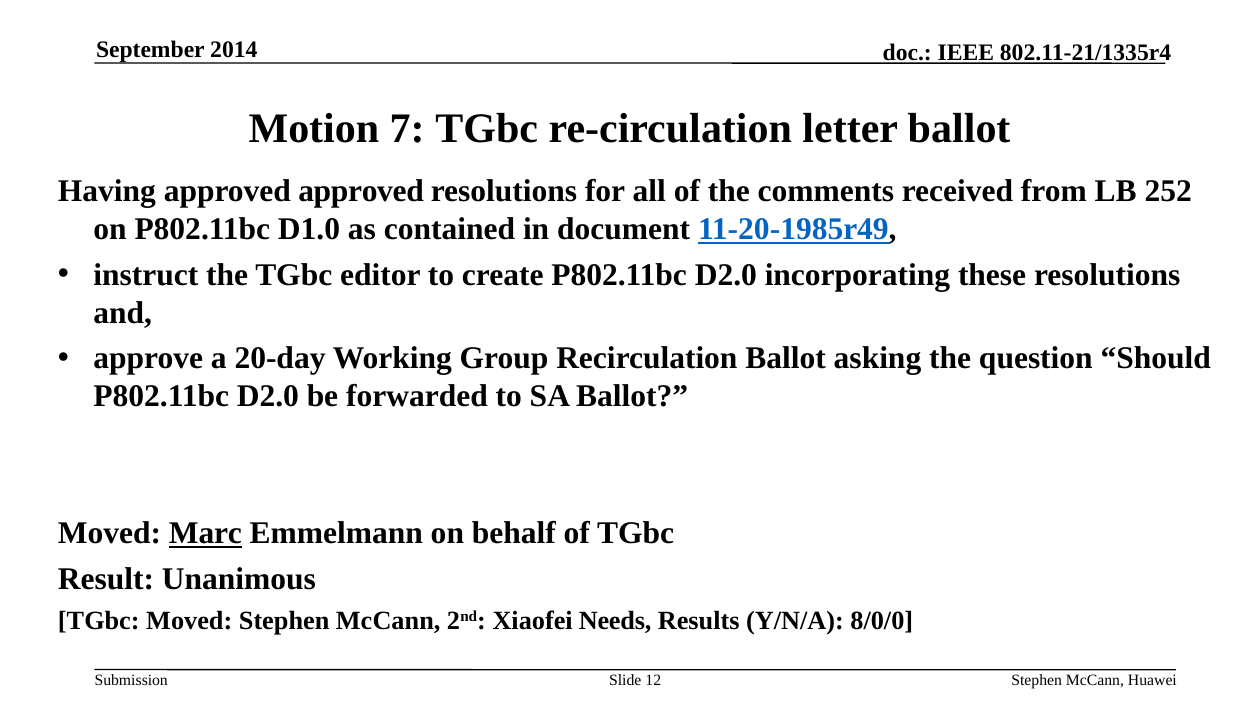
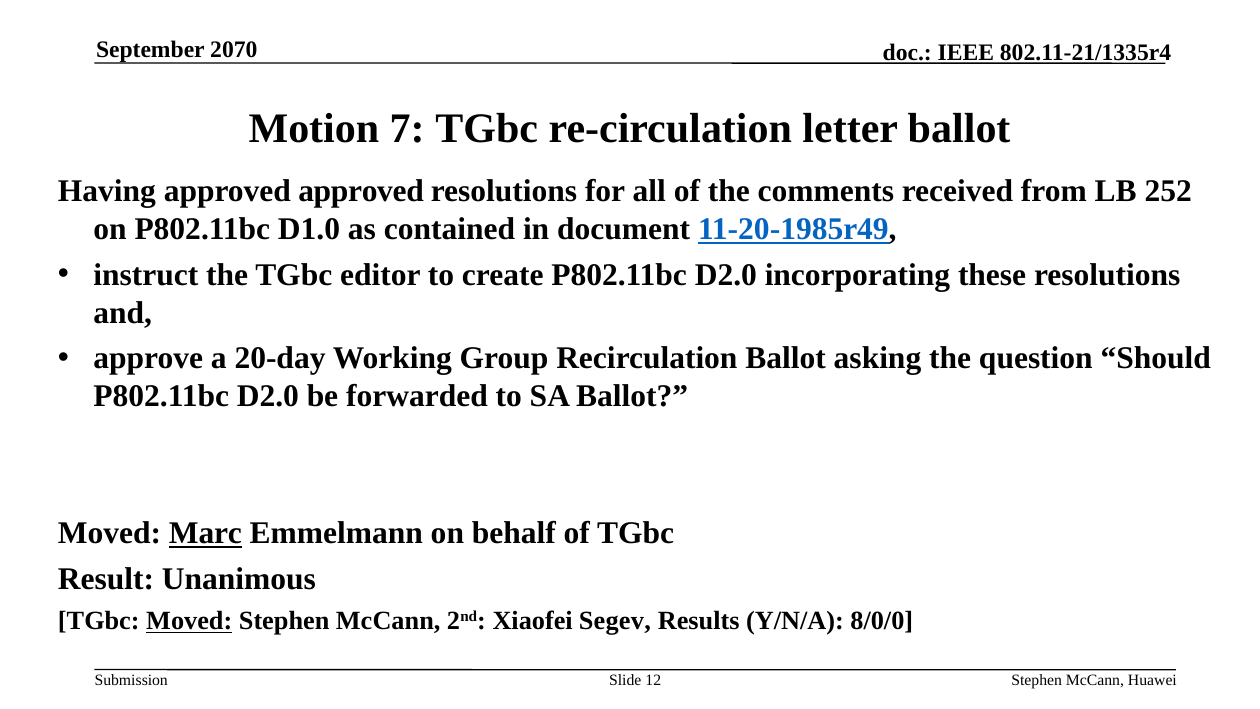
2014: 2014 -> 2070
Moved at (189, 621) underline: none -> present
Needs: Needs -> Segev
